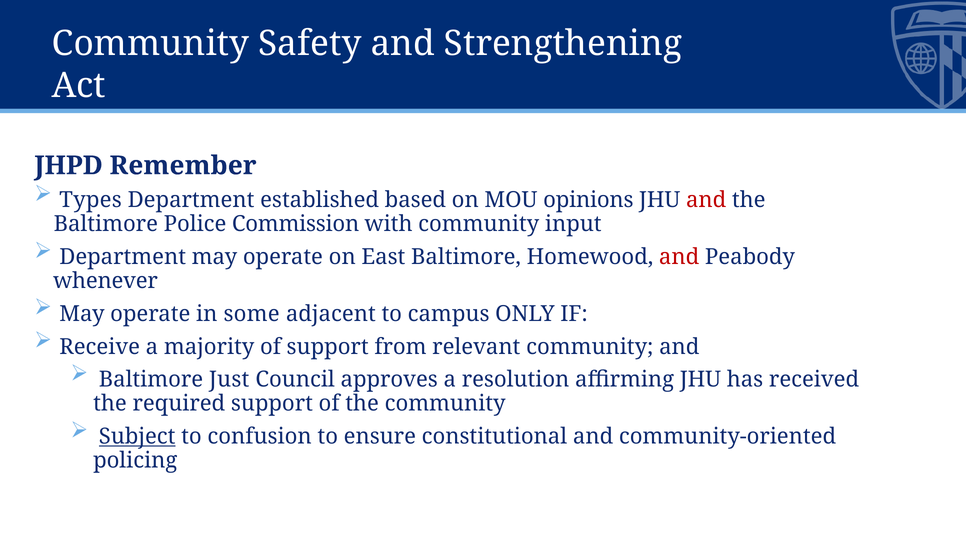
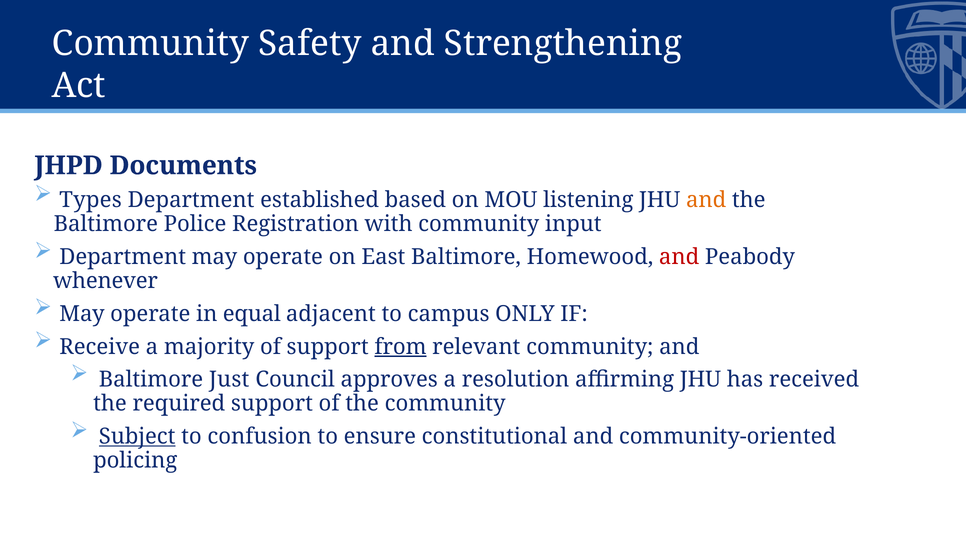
Remember: Remember -> Documents
opinions: opinions -> listening
and at (706, 200) colour: red -> orange
Commission: Commission -> Registration
some: some -> equal
from underline: none -> present
